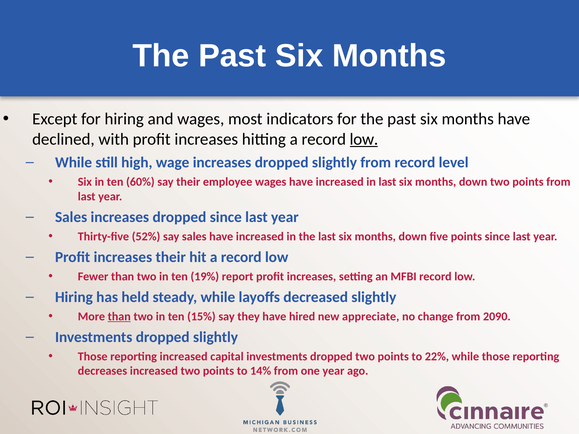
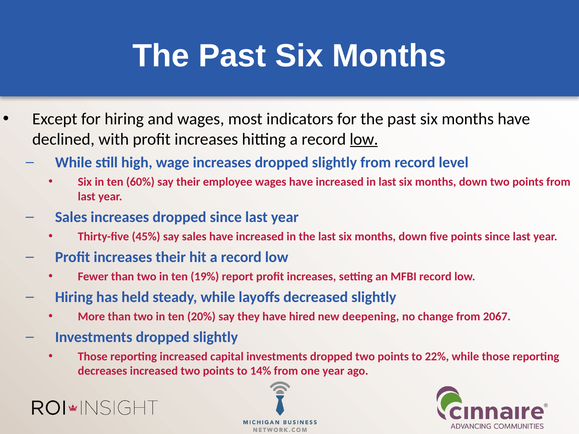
52%: 52% -> 45%
than at (119, 317) underline: present -> none
15%: 15% -> 20%
appreciate: appreciate -> deepening
2090: 2090 -> 2067
